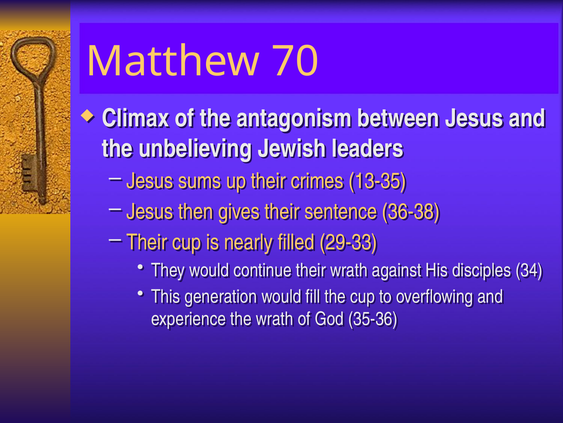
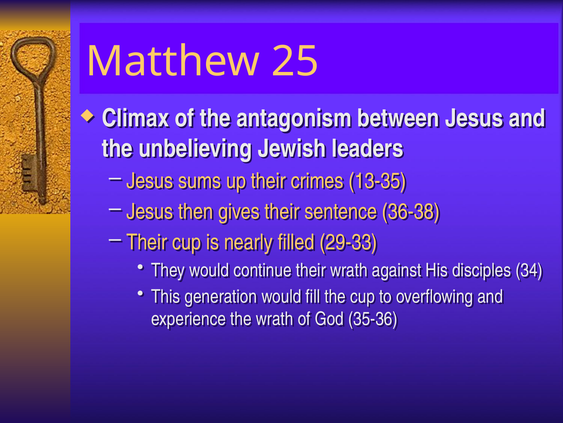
70: 70 -> 25
